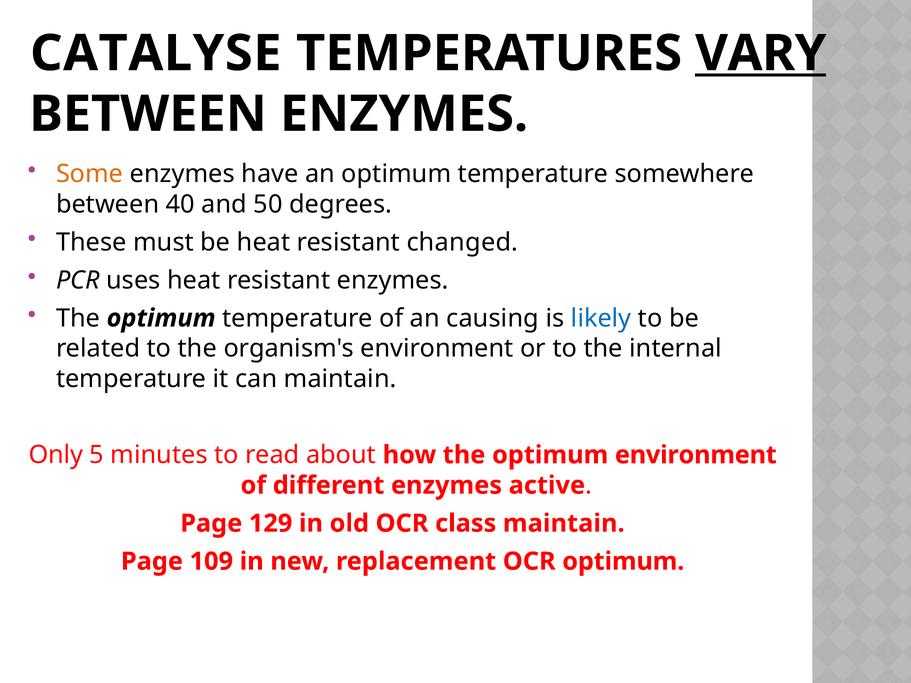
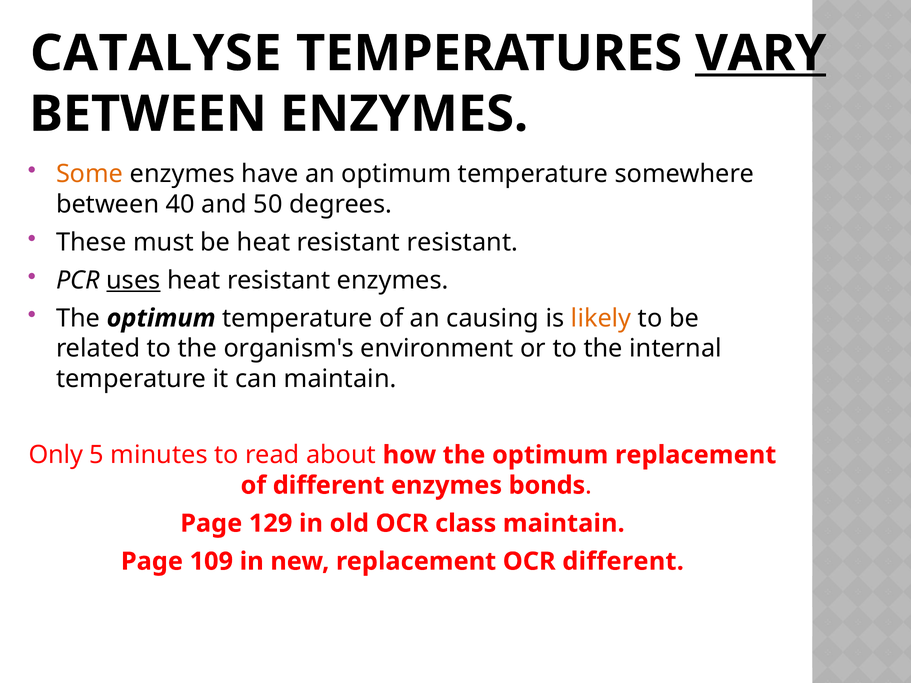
resistant changed: changed -> resistant
uses underline: none -> present
likely colour: blue -> orange
optimum environment: environment -> replacement
active: active -> bonds
OCR optimum: optimum -> different
